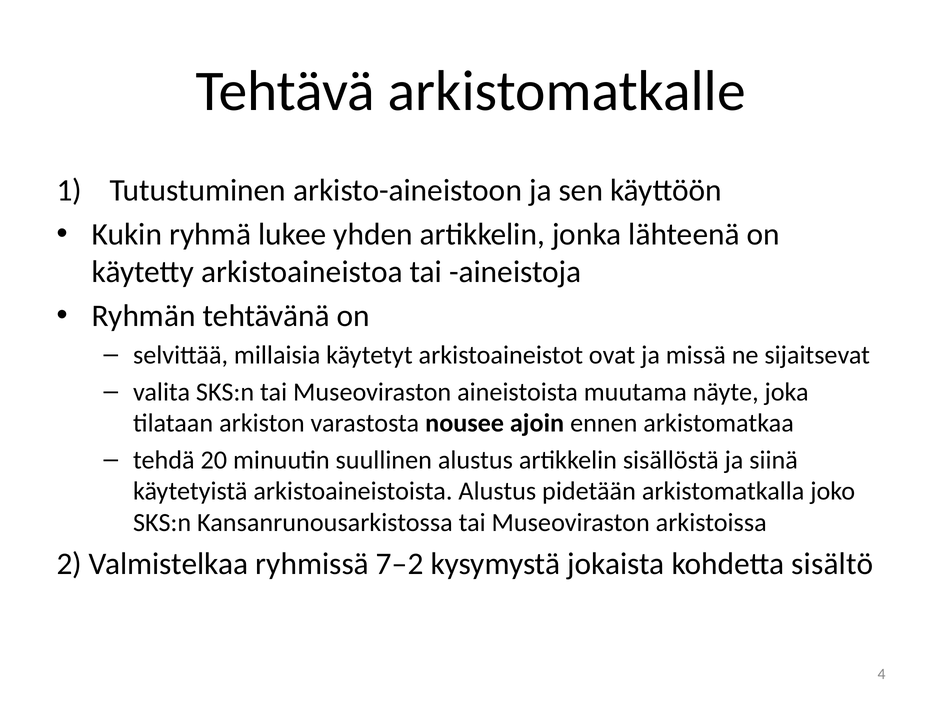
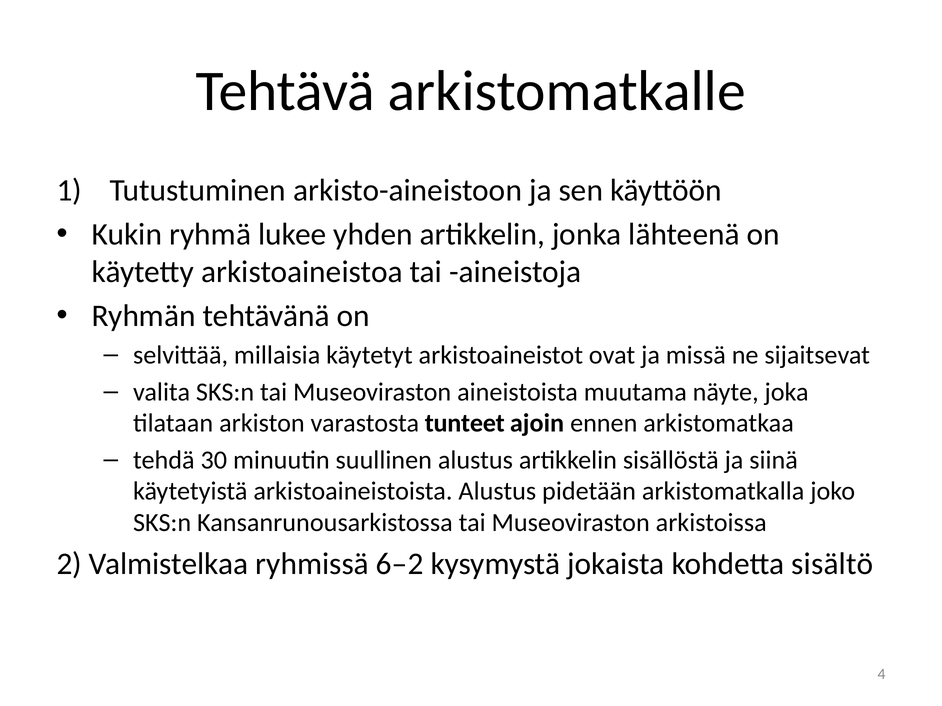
nousee: nousee -> tunteet
20: 20 -> 30
7–2: 7–2 -> 6–2
